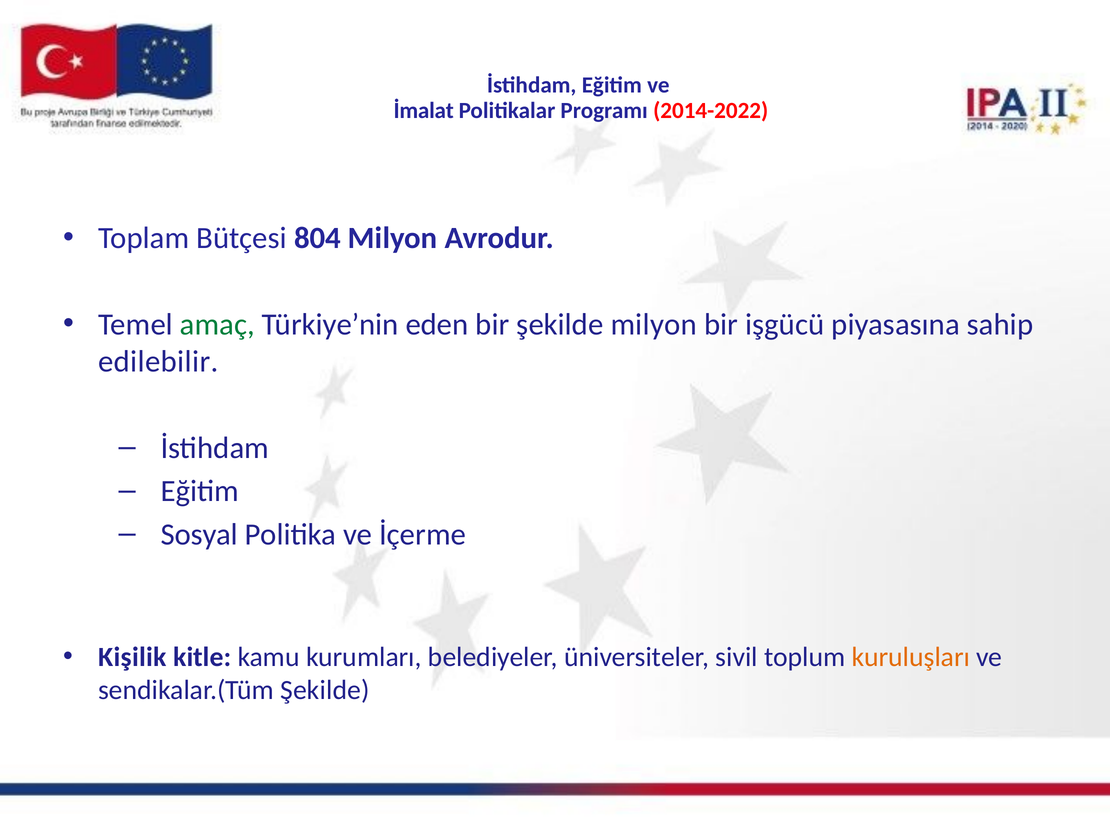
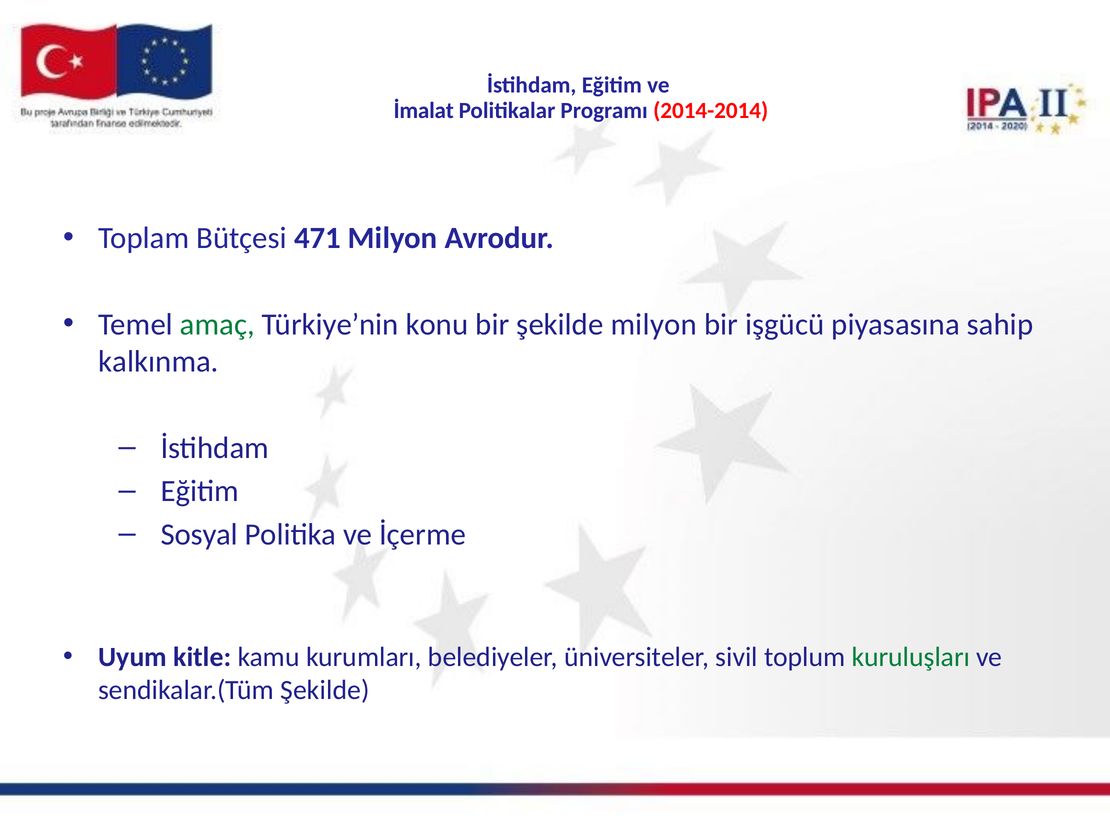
2014-2022: 2014-2022 -> 2014-2014
804: 804 -> 471
eden: eden -> konu
edilebilir: edilebilir -> kalkınma
Kişilik: Kişilik -> Uyum
kuruluşları colour: orange -> green
